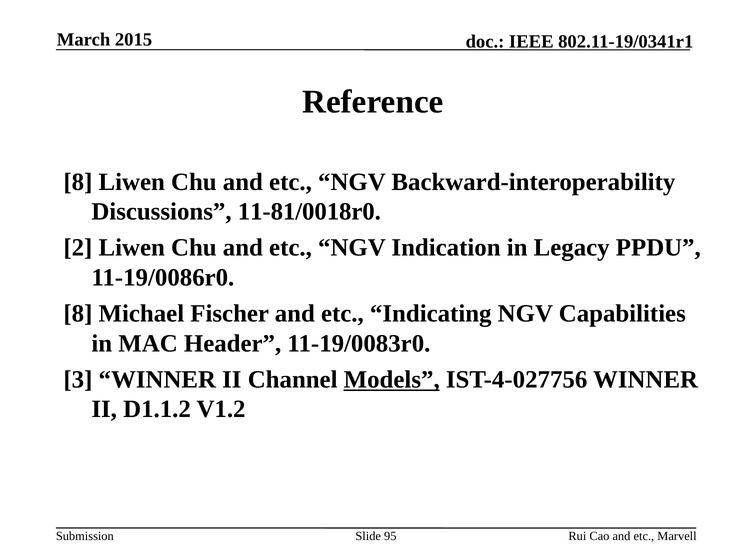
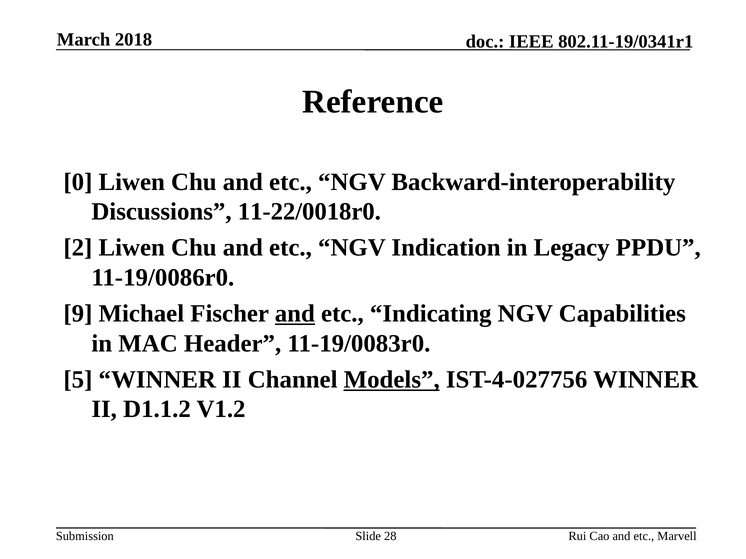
2015: 2015 -> 2018
8 at (78, 182): 8 -> 0
11-81/0018r0: 11-81/0018r0 -> 11-22/0018r0
8 at (78, 314): 8 -> 9
and at (295, 314) underline: none -> present
3: 3 -> 5
95: 95 -> 28
